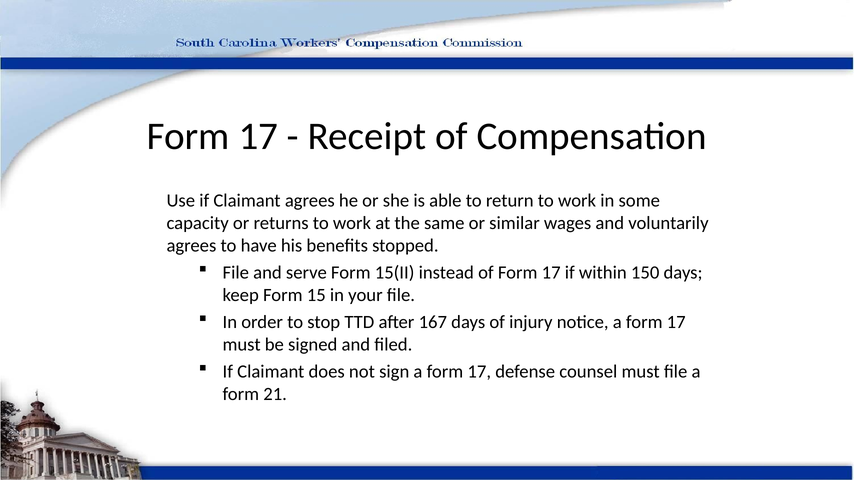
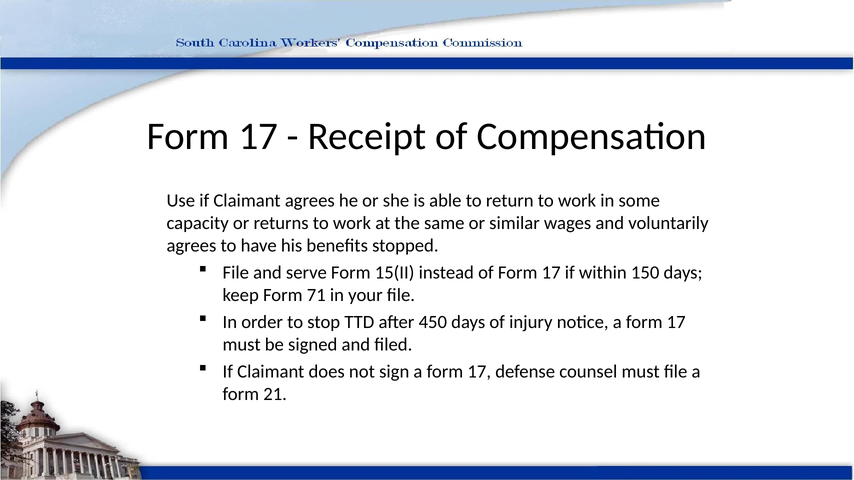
15: 15 -> 71
167: 167 -> 450
